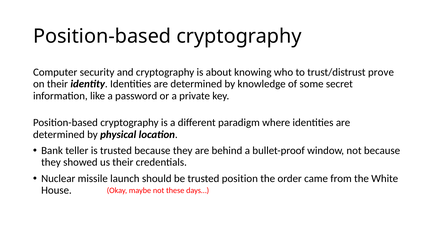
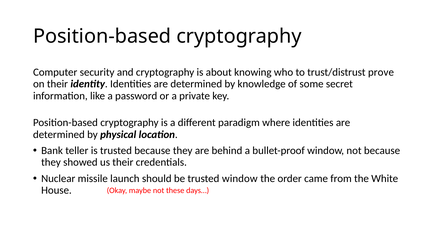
trusted position: position -> window
